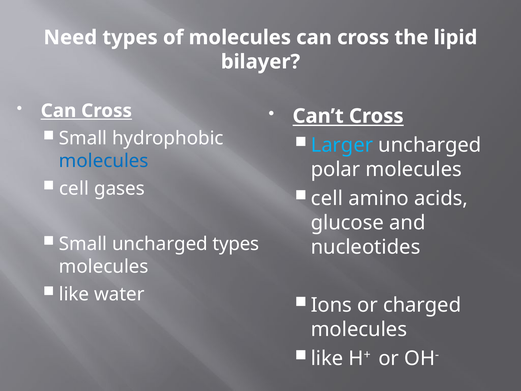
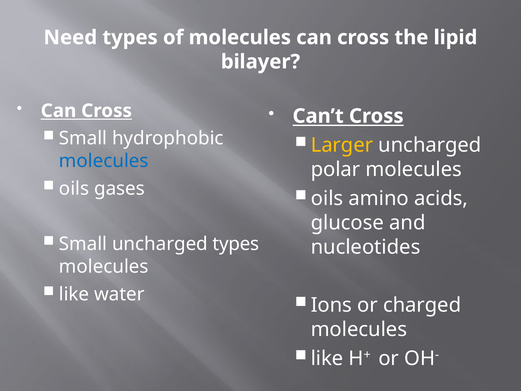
Larger colour: light blue -> yellow
cell at (74, 189): cell -> oils
cell at (327, 198): cell -> oils
